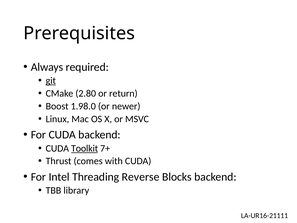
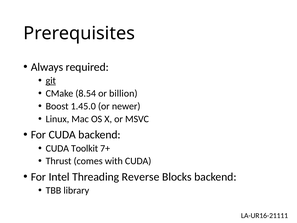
2.80: 2.80 -> 8.54
return: return -> billion
1.98.0: 1.98.0 -> 1.45.0
Toolkit underline: present -> none
